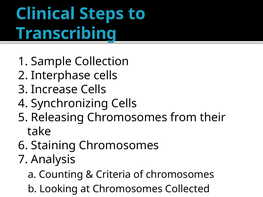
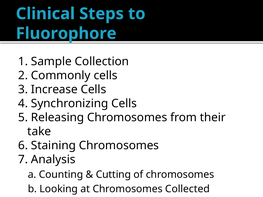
Transcribing: Transcribing -> Fluorophore
Interphase: Interphase -> Commonly
Criteria: Criteria -> Cutting
